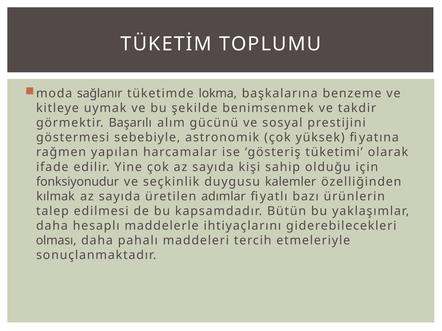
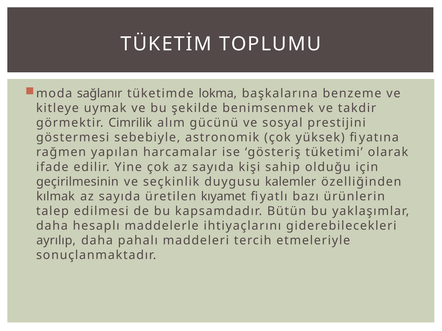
Başarılı: Başarılı -> Cimrilik
fonksiyonudur: fonksiyonudur -> geçirilmesinin
adımlar: adımlar -> kıyamet
olması: olması -> ayrılıp
